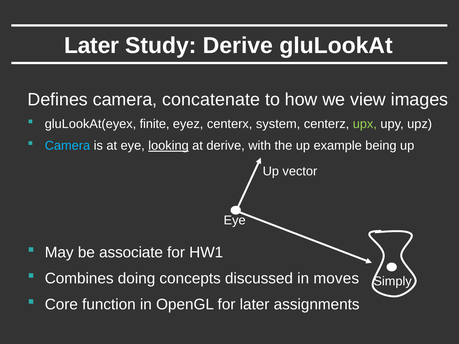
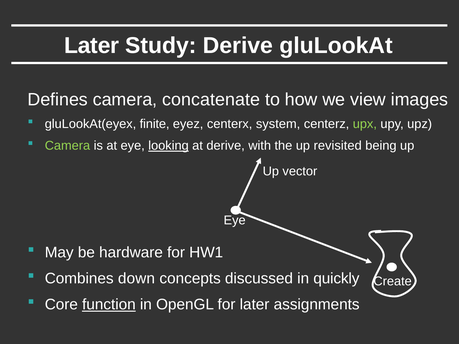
Camera at (67, 146) colour: light blue -> light green
example: example -> revisited
associate: associate -> hardware
doing: doing -> down
moves: moves -> quickly
Simply: Simply -> Create
function underline: none -> present
